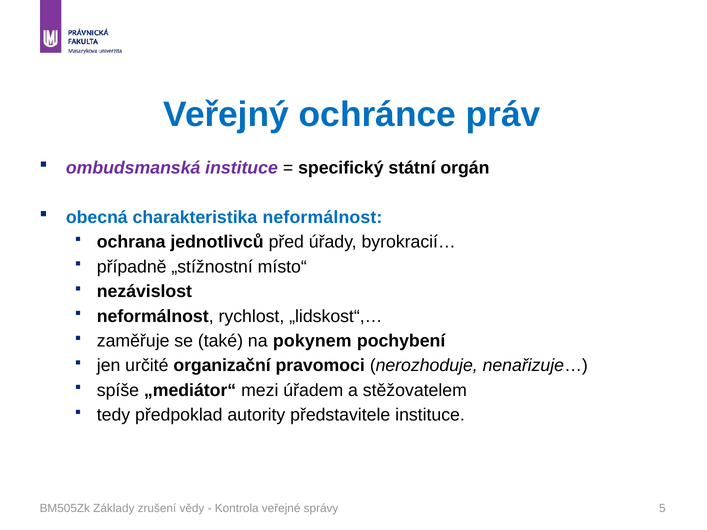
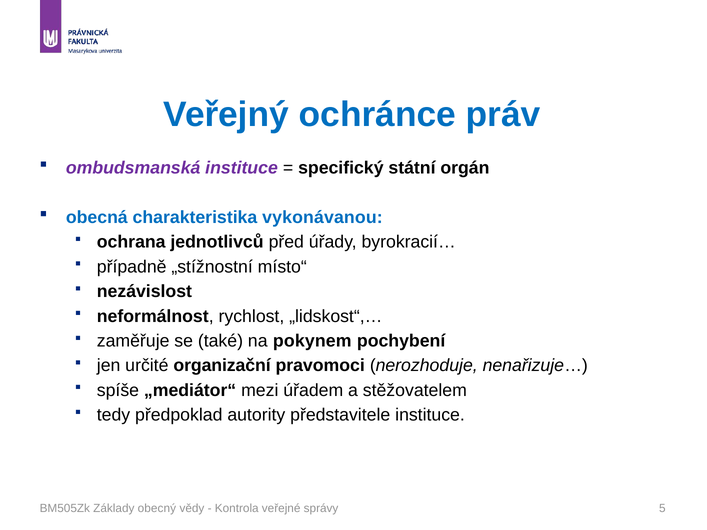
charakteristika neformálnost: neformálnost -> vykonávanou
zrušení: zrušení -> obecný
